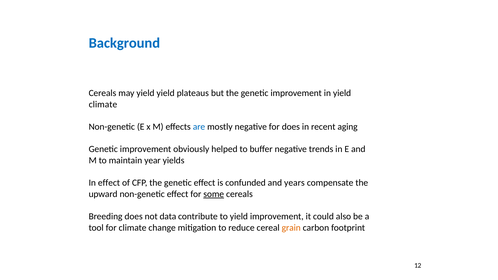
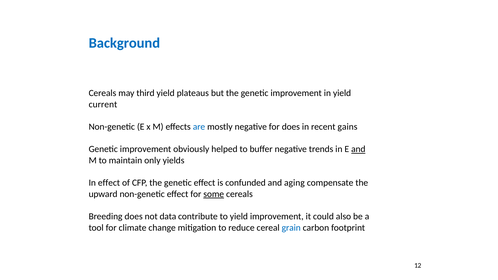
may yield: yield -> third
climate at (103, 104): climate -> current
aging: aging -> gains
and at (358, 149) underline: none -> present
year: year -> only
years: years -> aging
grain colour: orange -> blue
